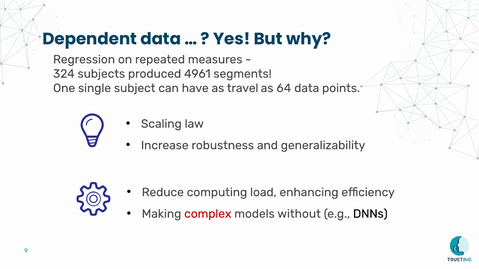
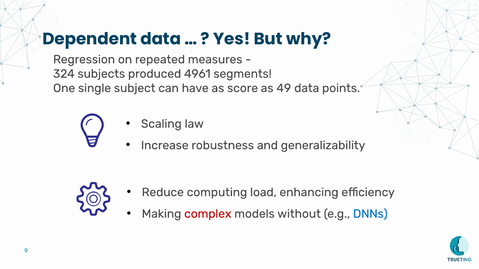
travel: travel -> score
64: 64 -> 49
DNNs colour: black -> blue
